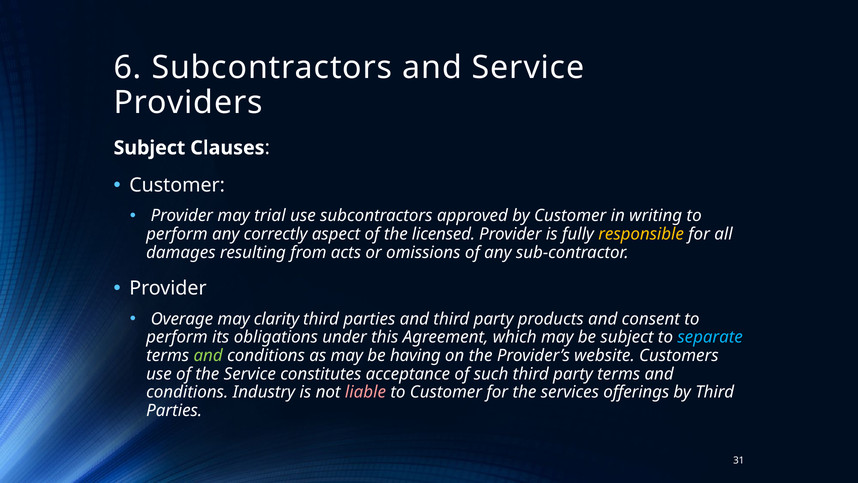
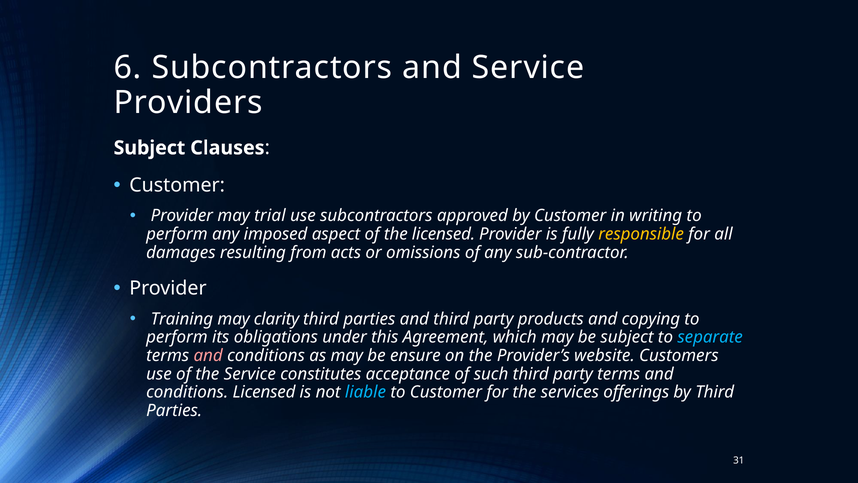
correctly: correctly -> imposed
Overage: Overage -> Training
consent: consent -> copying
and at (208, 355) colour: light green -> pink
having: having -> ensure
conditions Industry: Industry -> Licensed
liable colour: pink -> light blue
